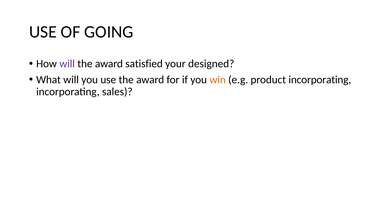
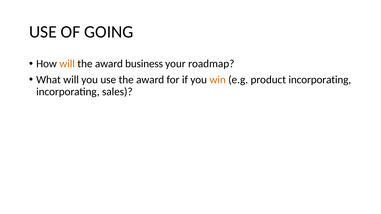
will at (67, 64) colour: purple -> orange
satisfied: satisfied -> business
designed: designed -> roadmap
